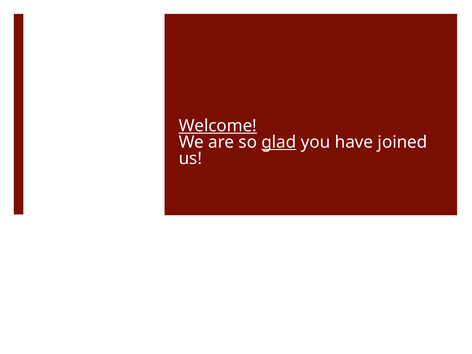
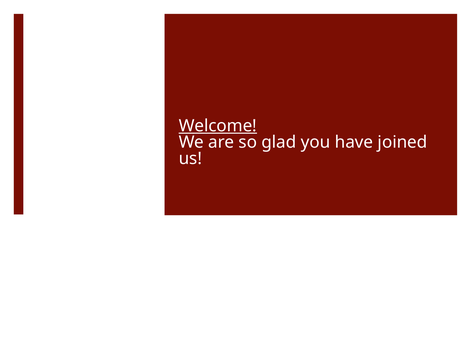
glad underline: present -> none
